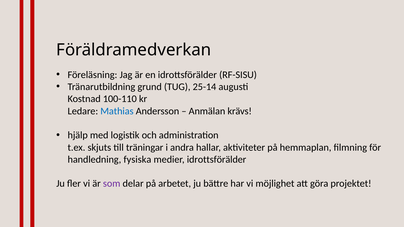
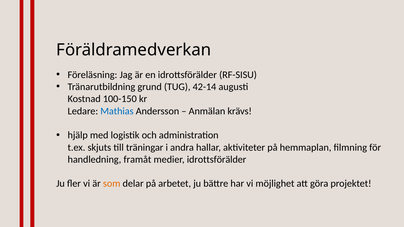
25-14: 25-14 -> 42-14
100-110: 100-110 -> 100-150
fysiska: fysiska -> framåt
som colour: purple -> orange
